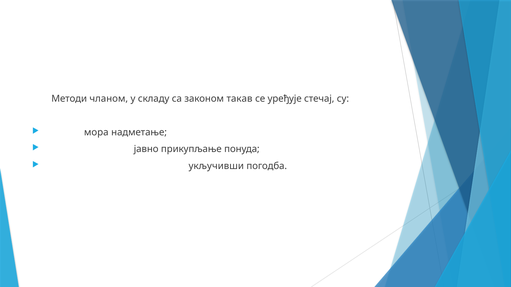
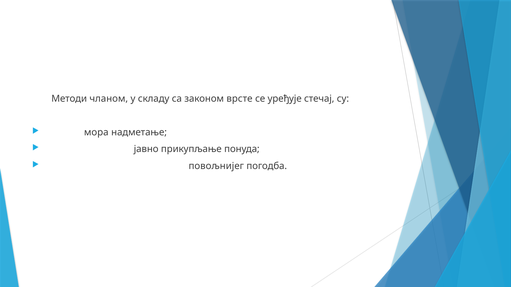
такав: такав -> врсте
укључивши: укључивши -> повољнијег
